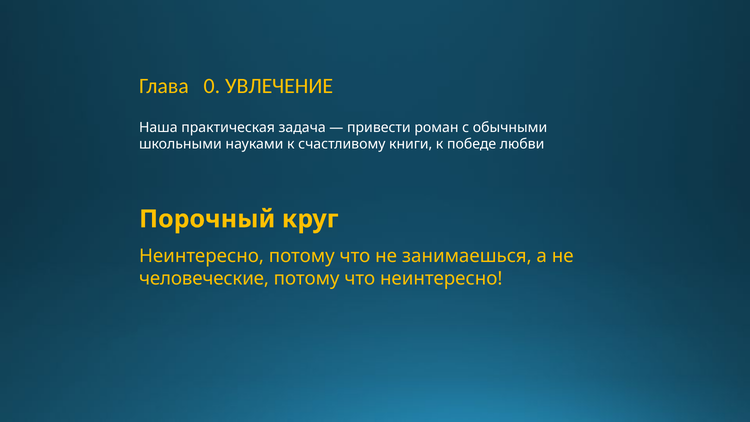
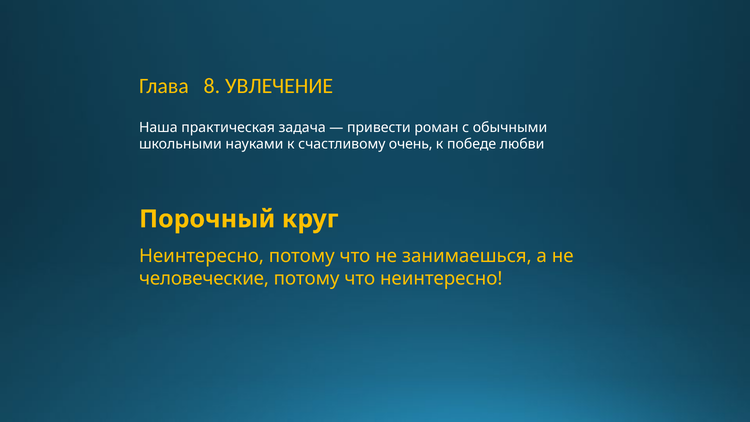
0: 0 -> 8
книги: книги -> очень
